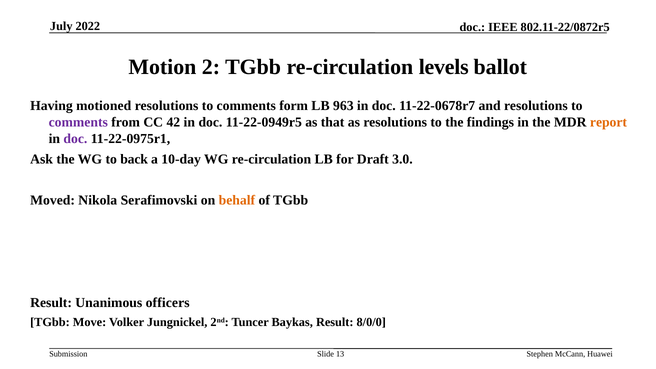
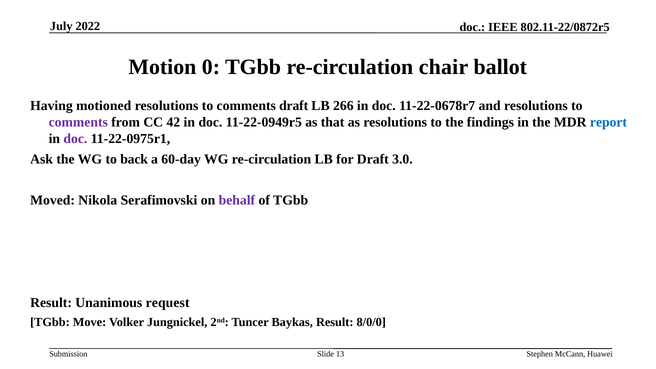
2: 2 -> 0
levels: levels -> chair
comments form: form -> draft
963: 963 -> 266
report colour: orange -> blue
10-day: 10-day -> 60-day
behalf colour: orange -> purple
officers: officers -> request
